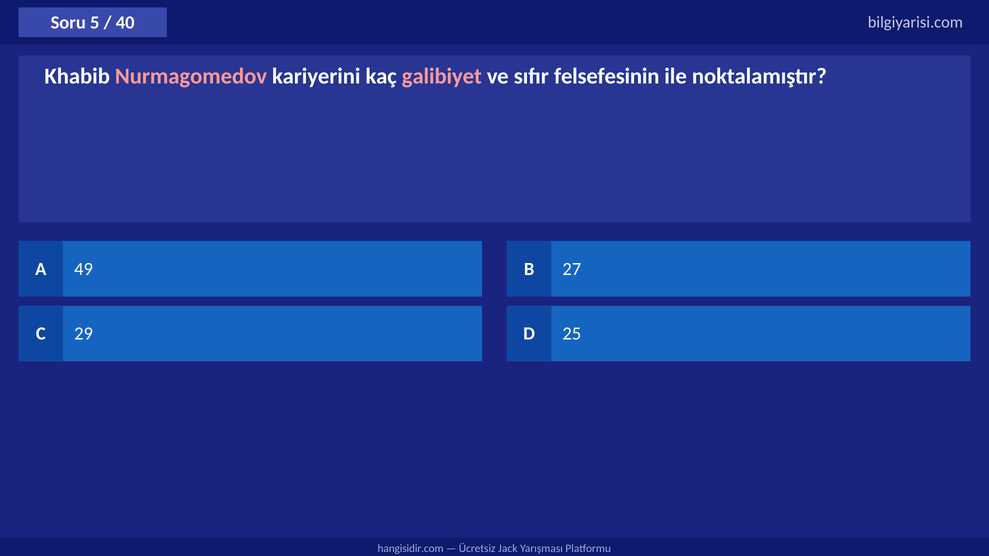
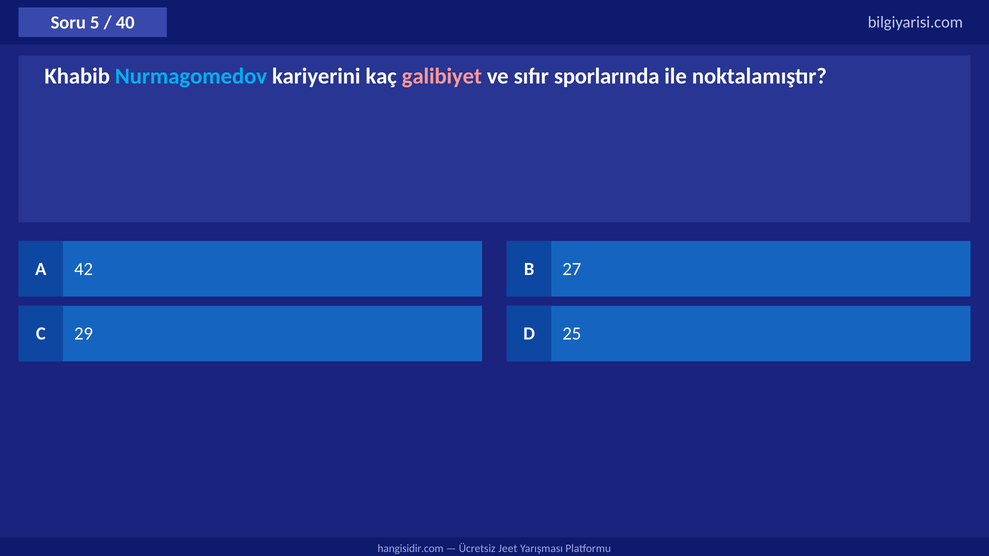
Nurmagomedov colour: pink -> light blue
felsefesinin: felsefesinin -> sporlarında
49: 49 -> 42
Jack: Jack -> Jeet
